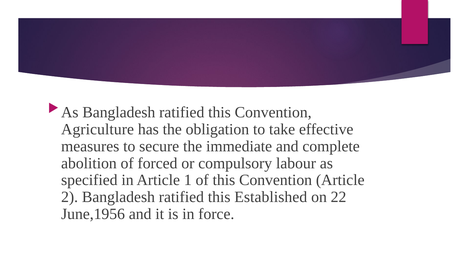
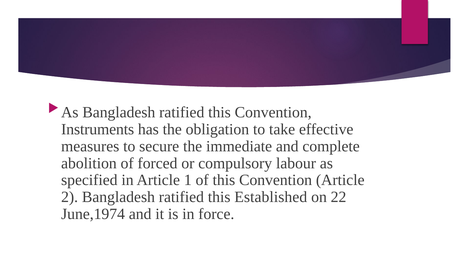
Agriculture: Agriculture -> Instruments
June,1956: June,1956 -> June,1974
